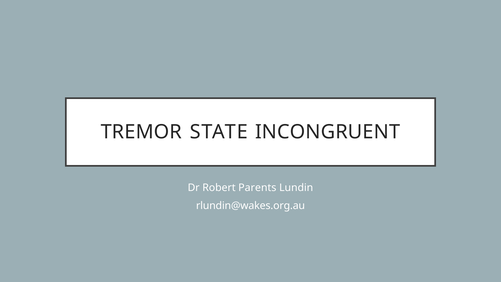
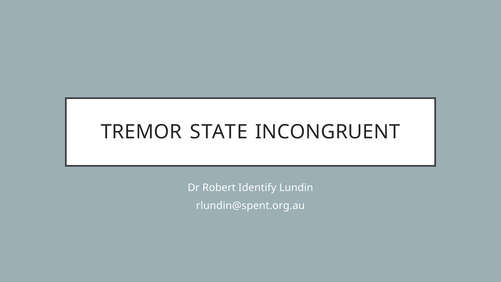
Parents: Parents -> Identify
rlundin@wakes.org.au: rlundin@wakes.org.au -> rlundin@spent.org.au
